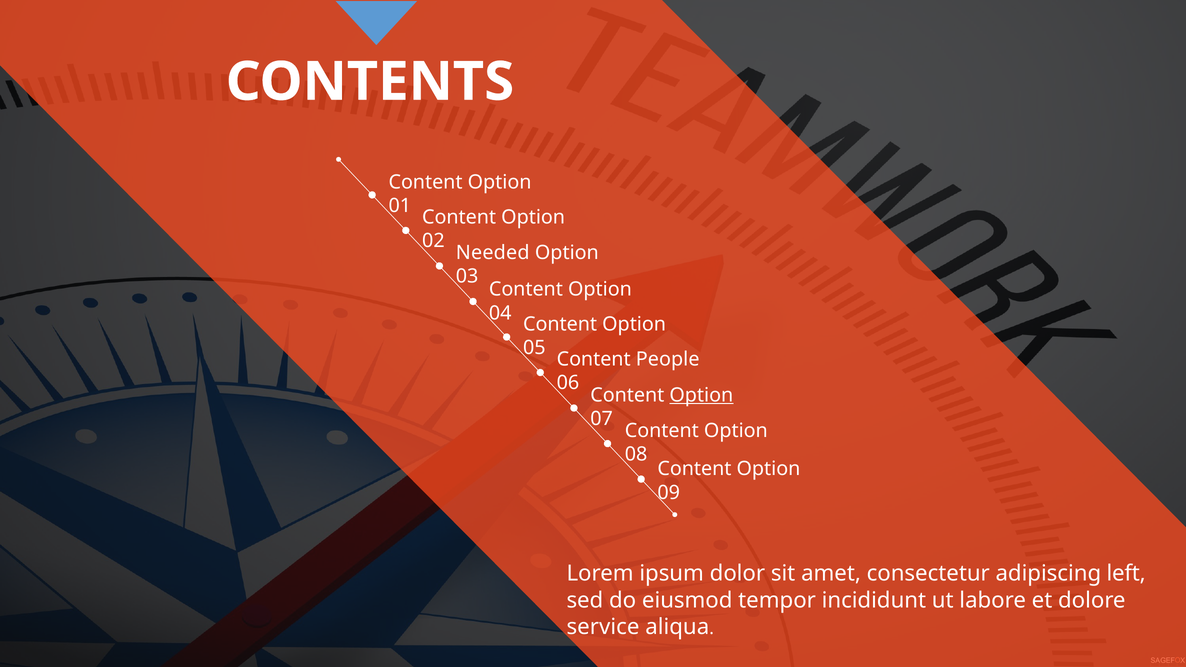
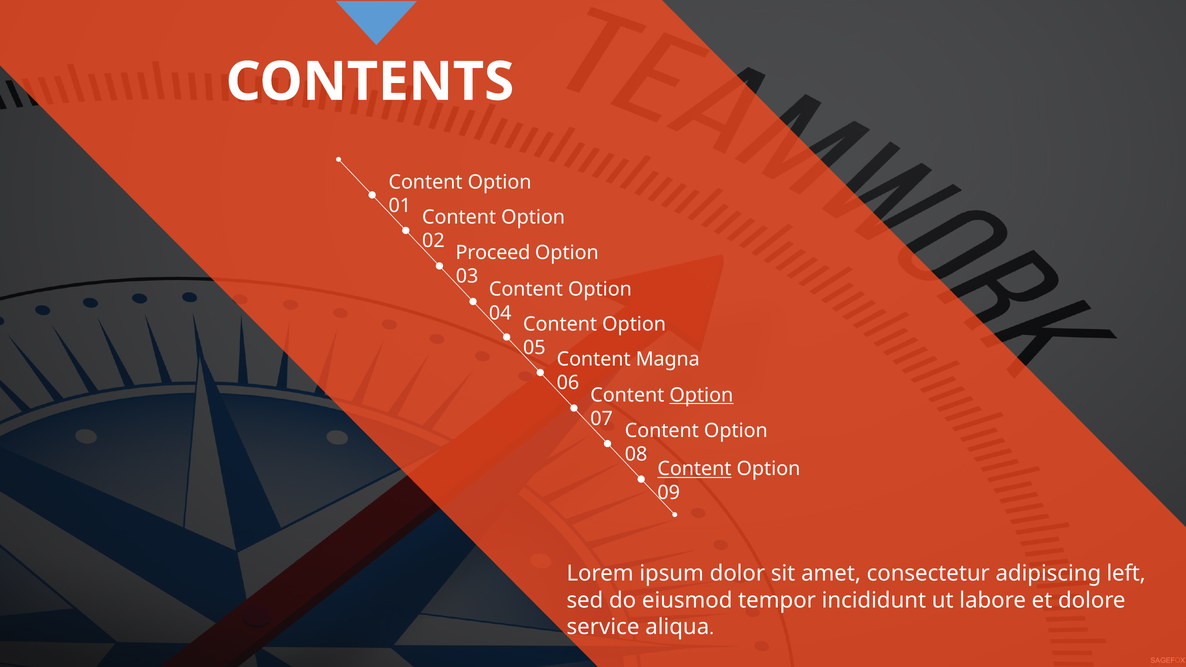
Needed: Needed -> Proceed
People: People -> Magna
Content at (694, 469) underline: none -> present
